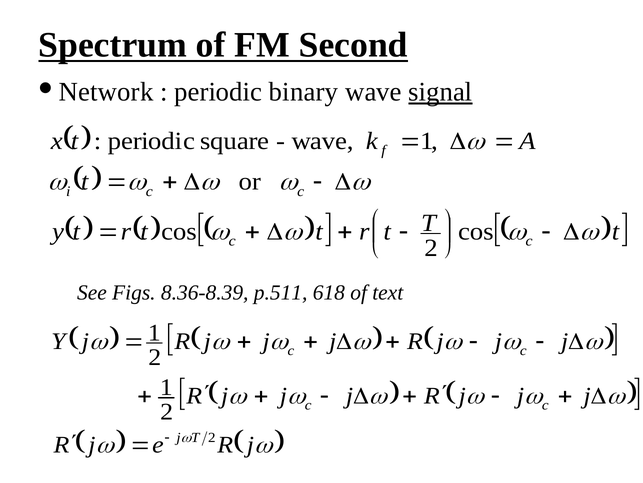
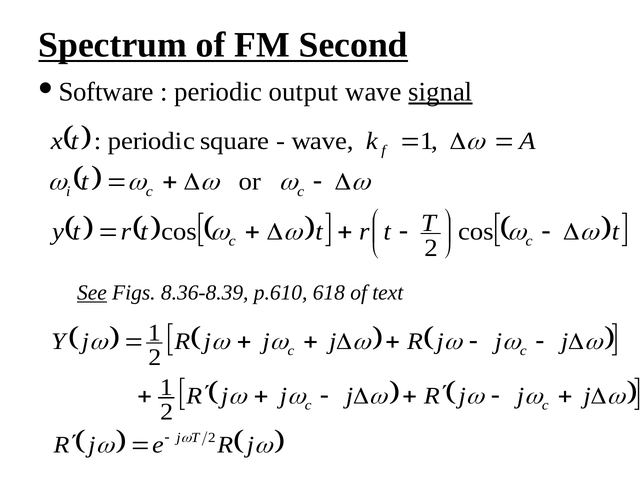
Network: Network -> Software
binary: binary -> output
See underline: none -> present
p.511: p.511 -> p.610
